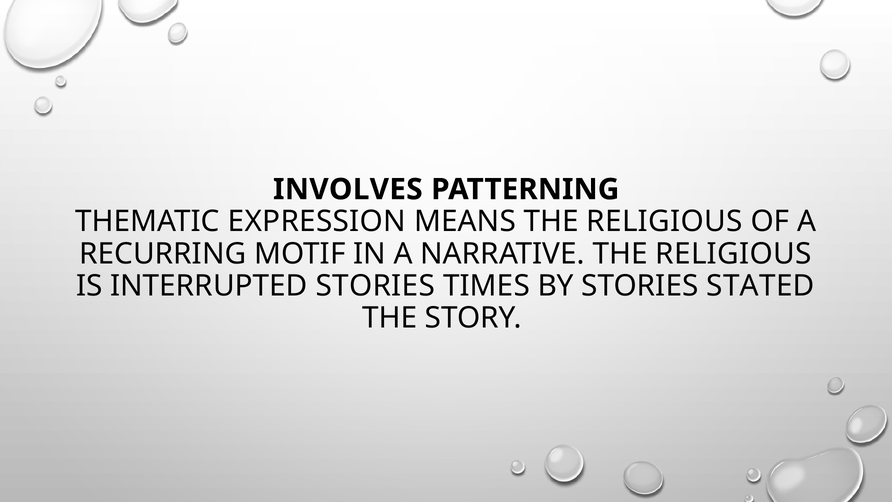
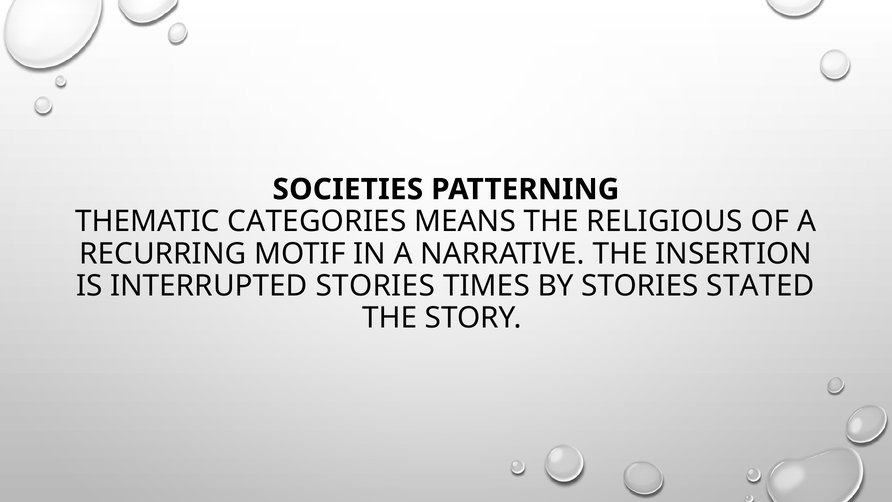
INVOLVES: INVOLVES -> SOCIETIES
EXPRESSION: EXPRESSION -> CATEGORIES
NARRATIVE THE RELIGIOUS: RELIGIOUS -> INSERTION
